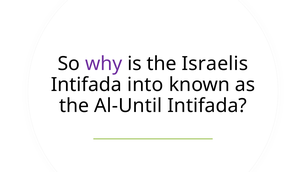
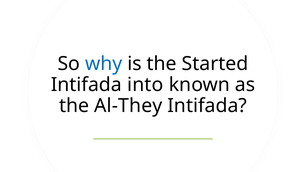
why colour: purple -> blue
Israelis: Israelis -> Started
Al-Until: Al-Until -> Al-They
